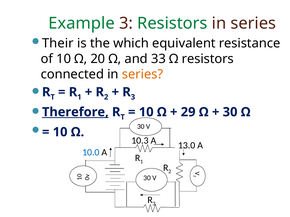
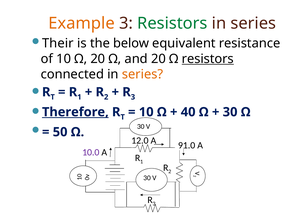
Example colour: green -> orange
which: which -> below
and 33: 33 -> 20
resistors at (208, 59) underline: none -> present
29: 29 -> 40
10 at (60, 132): 10 -> 50
10.3: 10.3 -> 12.0
13.0: 13.0 -> 91.0
10.0 colour: blue -> purple
